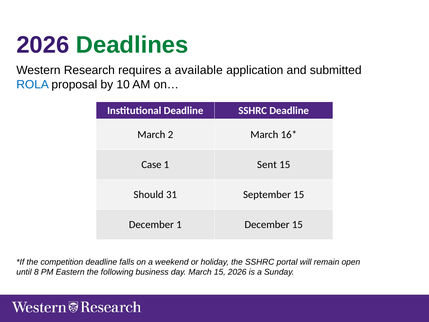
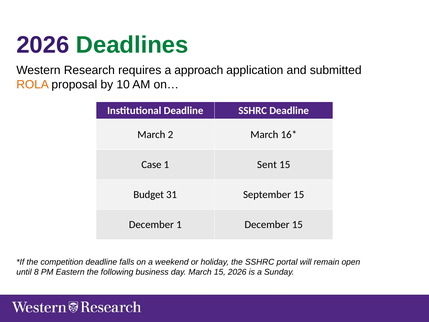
available: available -> approach
ROLA colour: blue -> orange
Should: Should -> Budget
